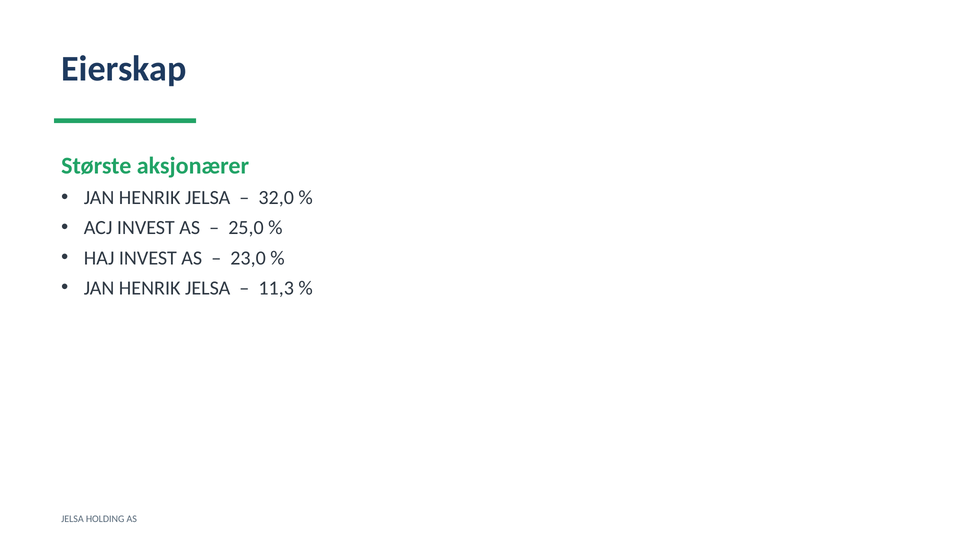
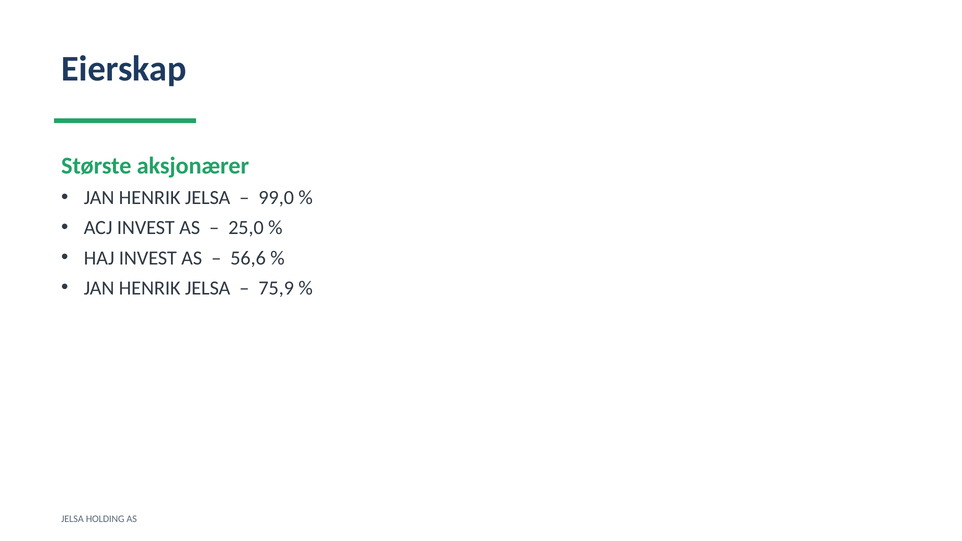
32,0: 32,0 -> 99,0
23,0: 23,0 -> 56,6
11,3: 11,3 -> 75,9
